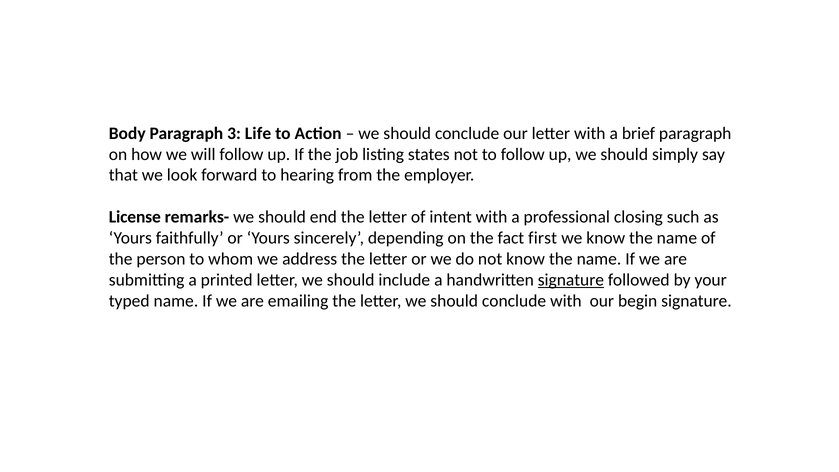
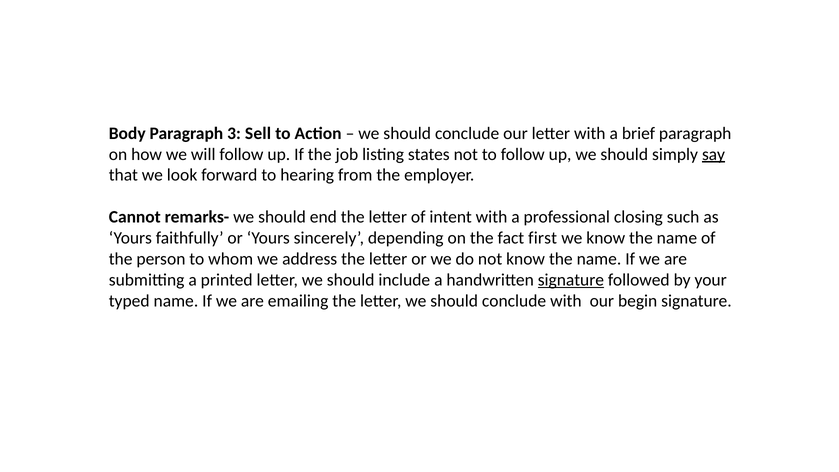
Life: Life -> Sell
say underline: none -> present
License: License -> Cannot
